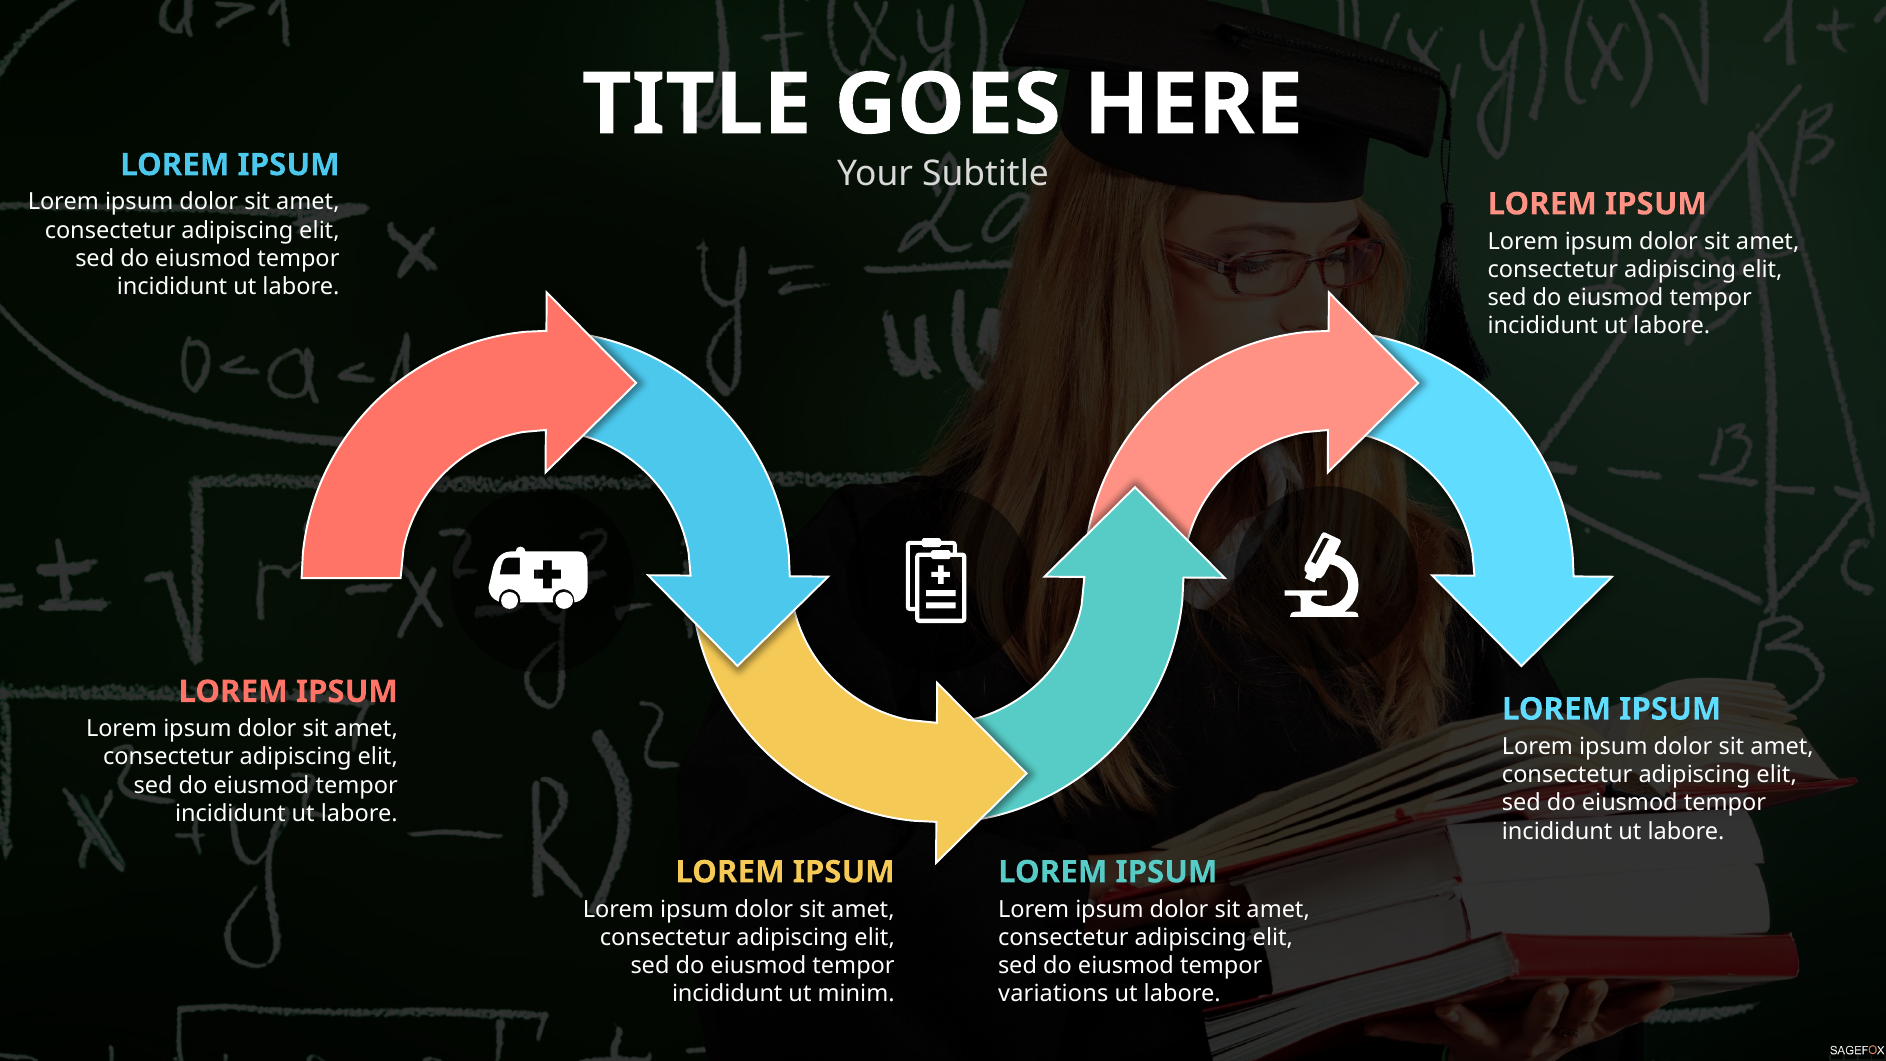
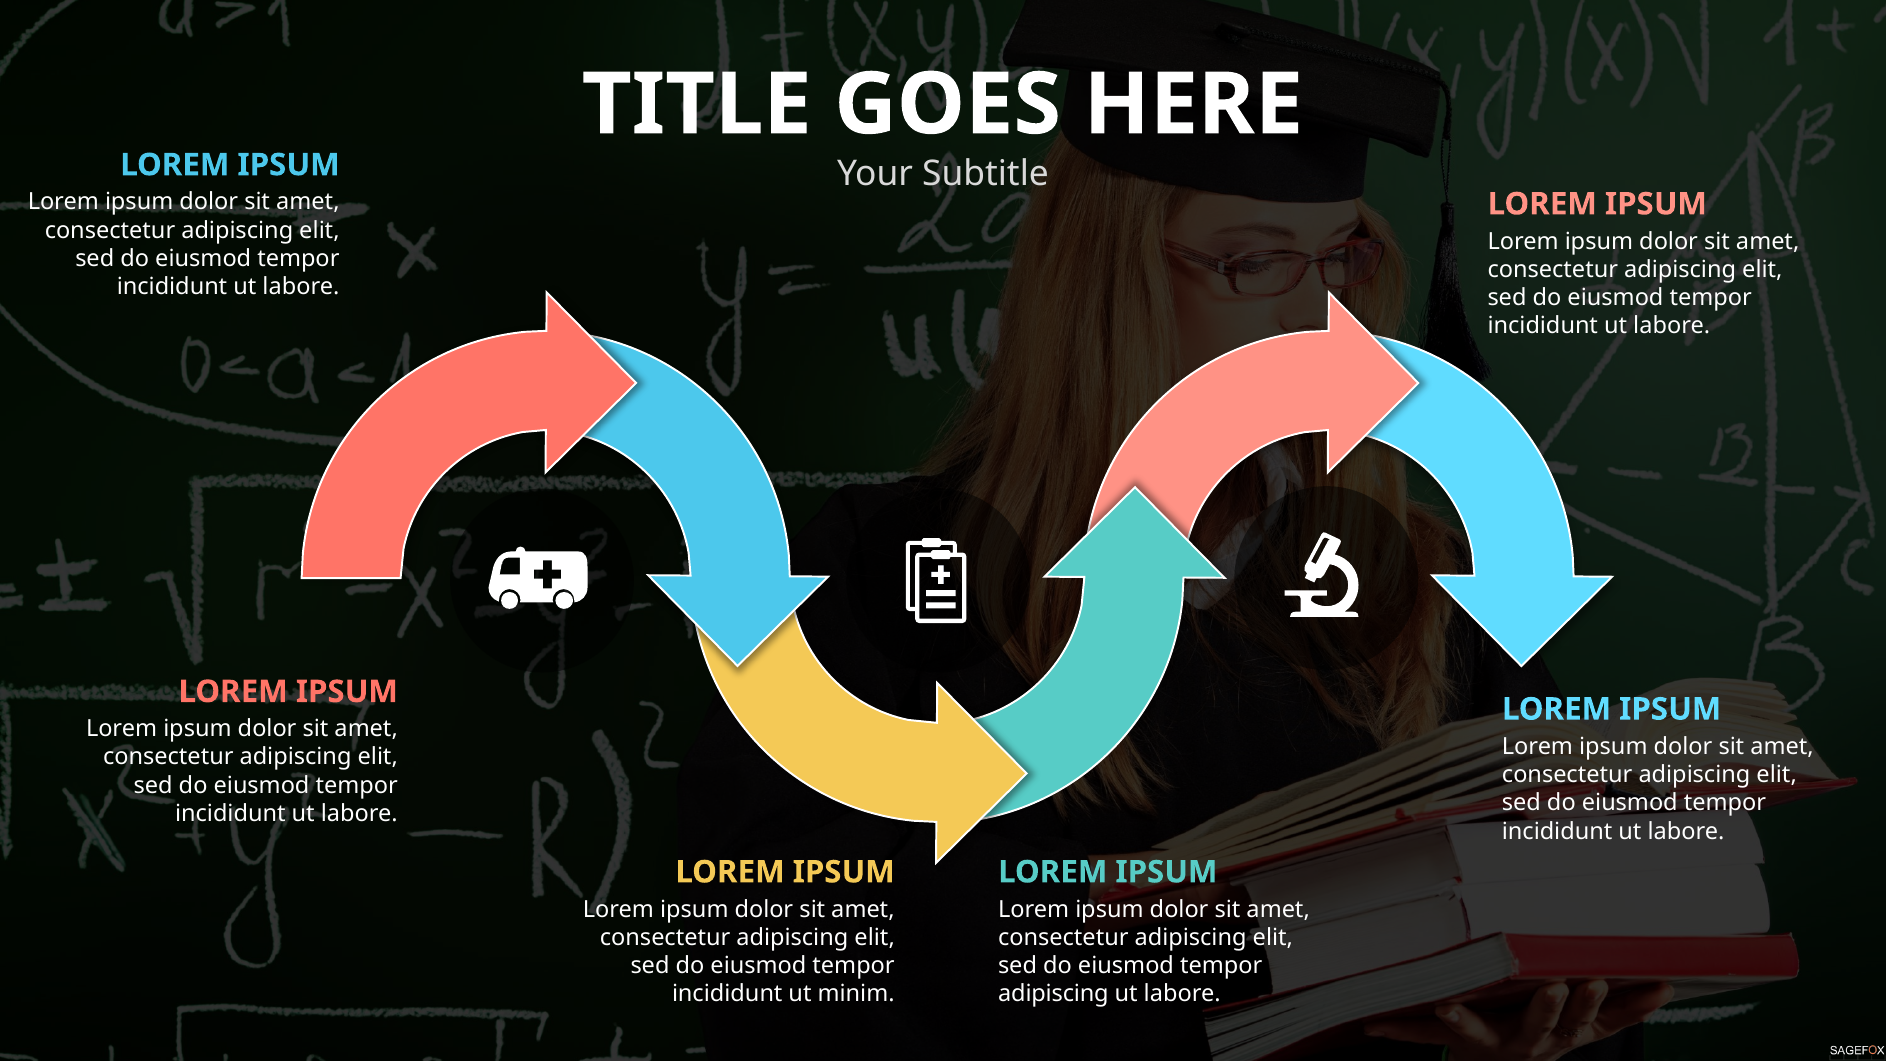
variations at (1053, 994): variations -> adipiscing
